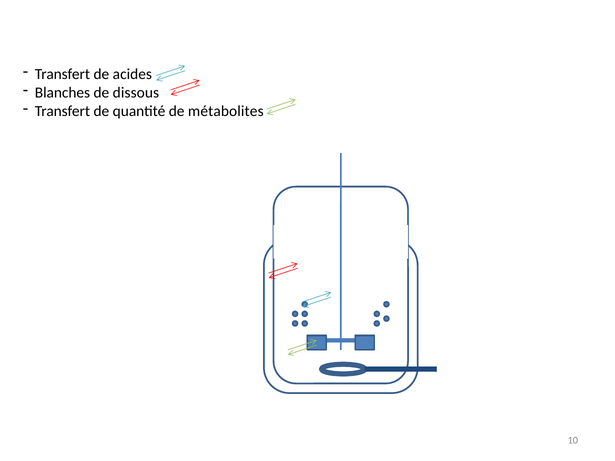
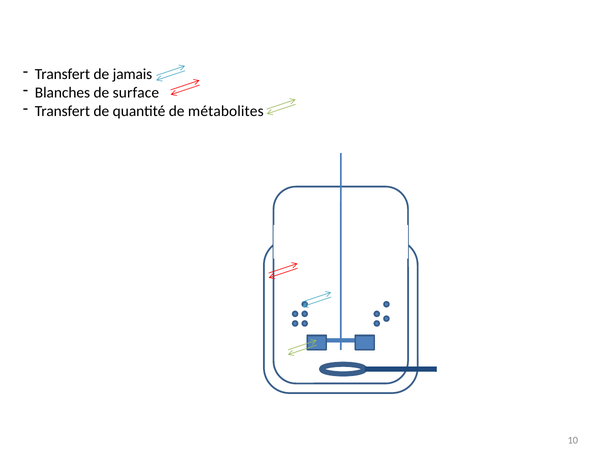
acides: acides -> jamais
dissous: dissous -> surface
